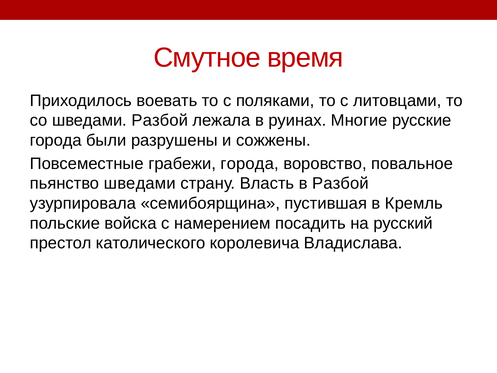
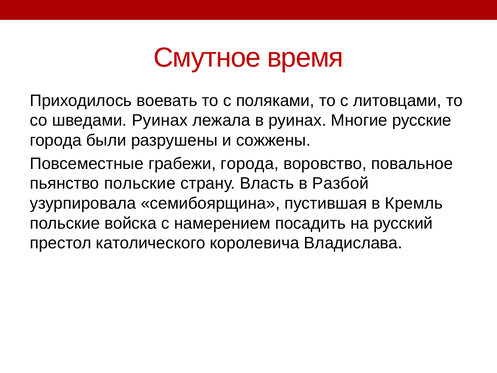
шведами Разбой: Разбой -> Руинах
пьянство шведами: шведами -> польские
